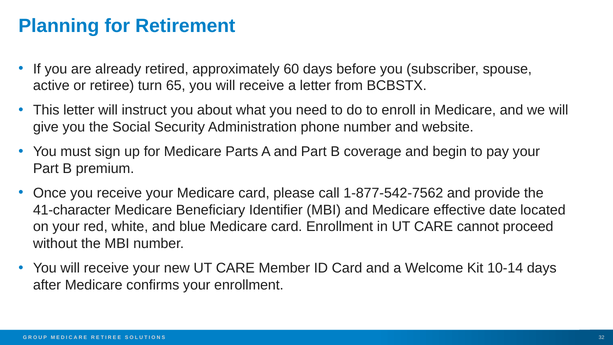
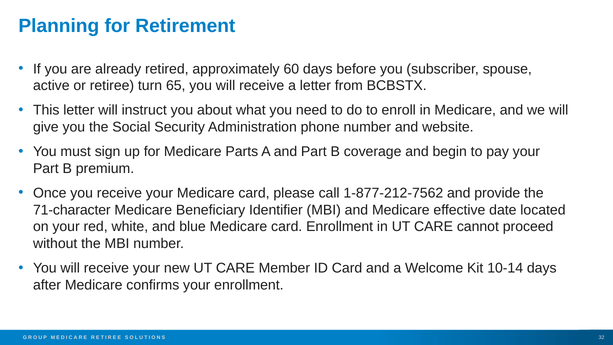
1-877-542-7562: 1-877-542-7562 -> 1-877-212-7562
41-character: 41-character -> 71-character
